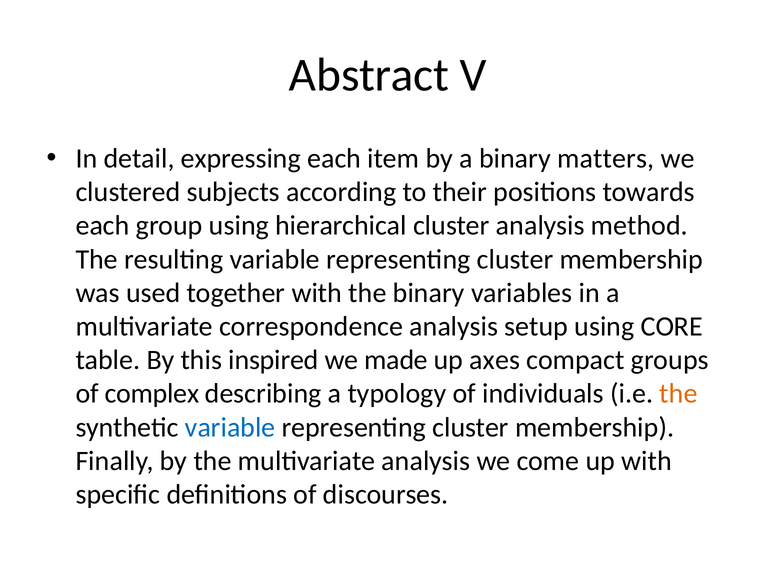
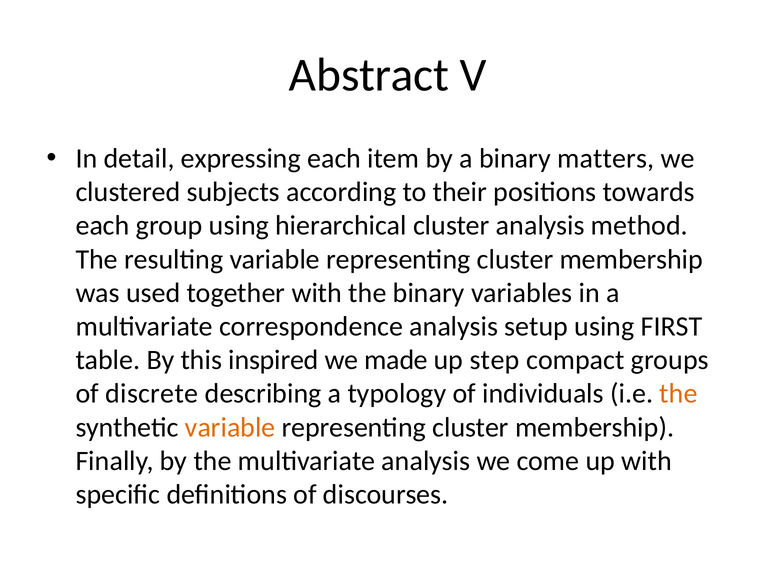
CORE: CORE -> FIRST
axes: axes -> step
complex: complex -> discrete
variable at (230, 427) colour: blue -> orange
